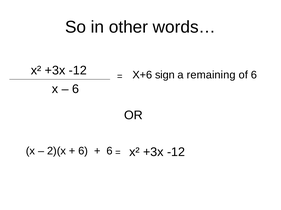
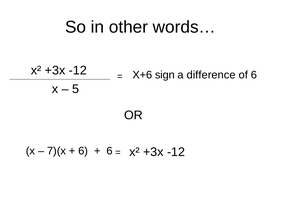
remaining: remaining -> difference
6 at (76, 89): 6 -> 5
2)(x: 2)(x -> 7)(x
